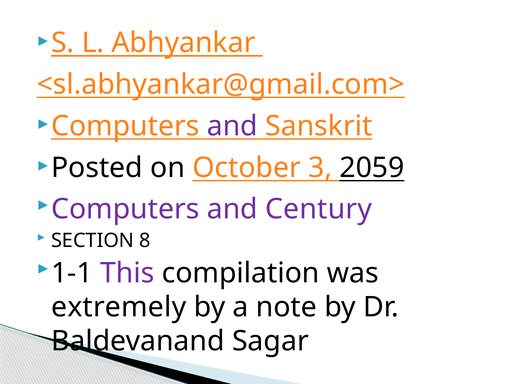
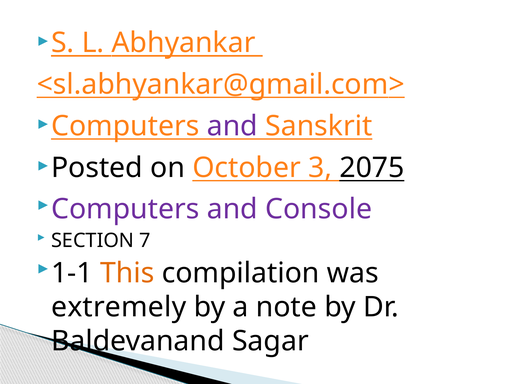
2059: 2059 -> 2075
Century: Century -> Console
8: 8 -> 7
This colour: purple -> orange
